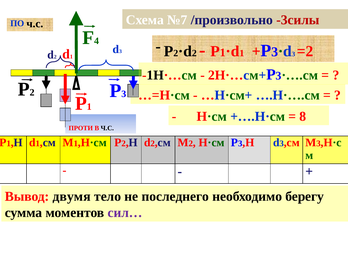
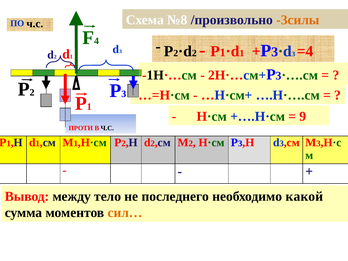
№7: №7 -> №8
-3силы colour: red -> orange
=2: =2 -> =4
8: 8 -> 9
двумя: двумя -> между
берегу: берегу -> какой
сил… colour: purple -> orange
